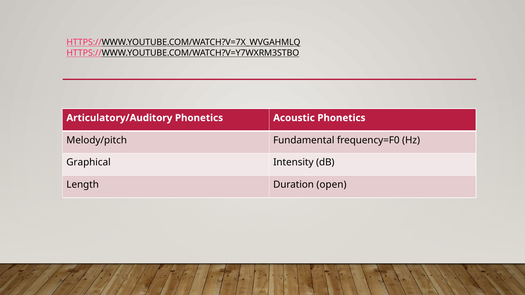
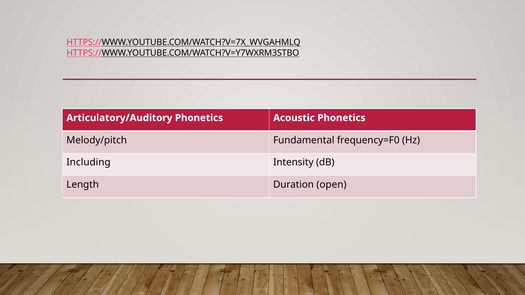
Graphical: Graphical -> Including
